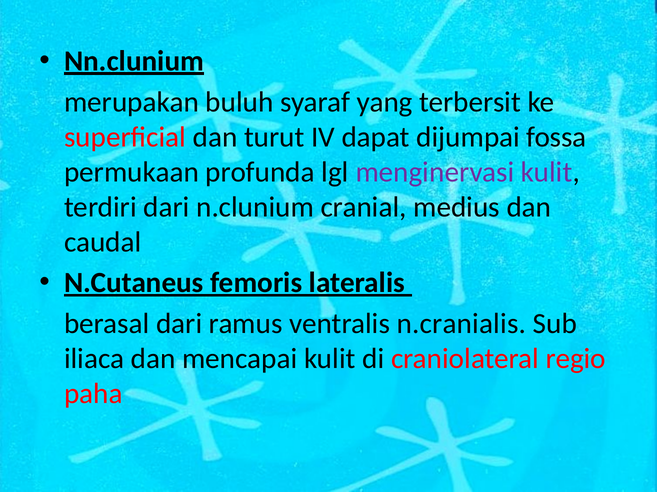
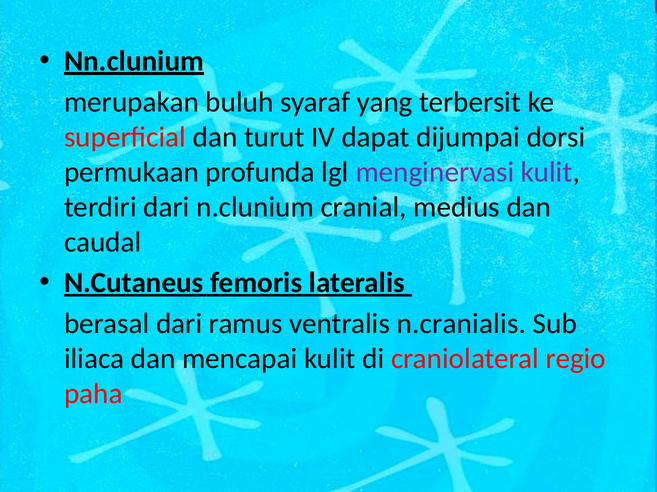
fossa: fossa -> dorsi
